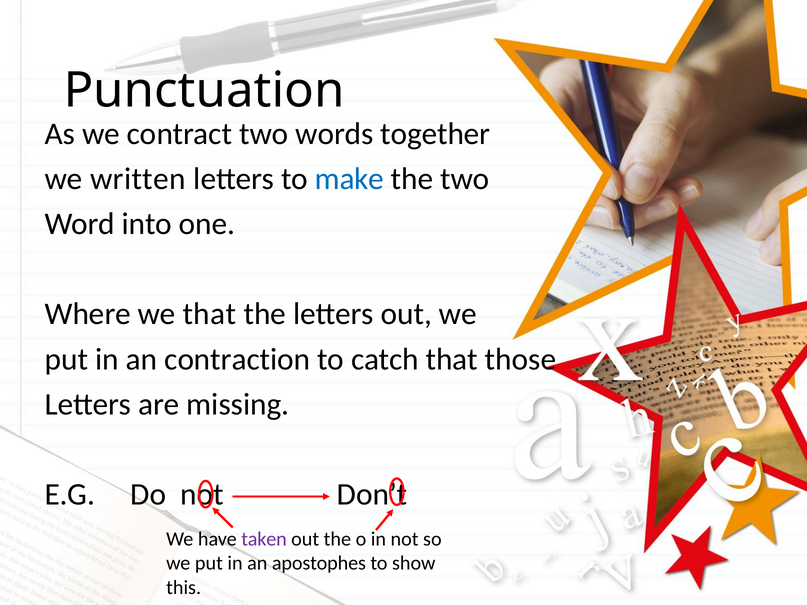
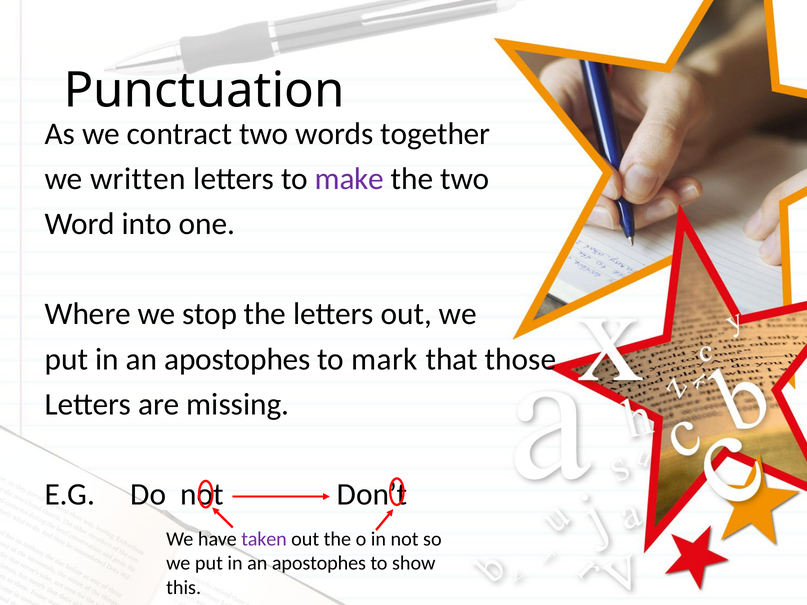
make colour: blue -> purple
we that: that -> stop
contraction at (237, 359): contraction -> apostophes
catch: catch -> mark
